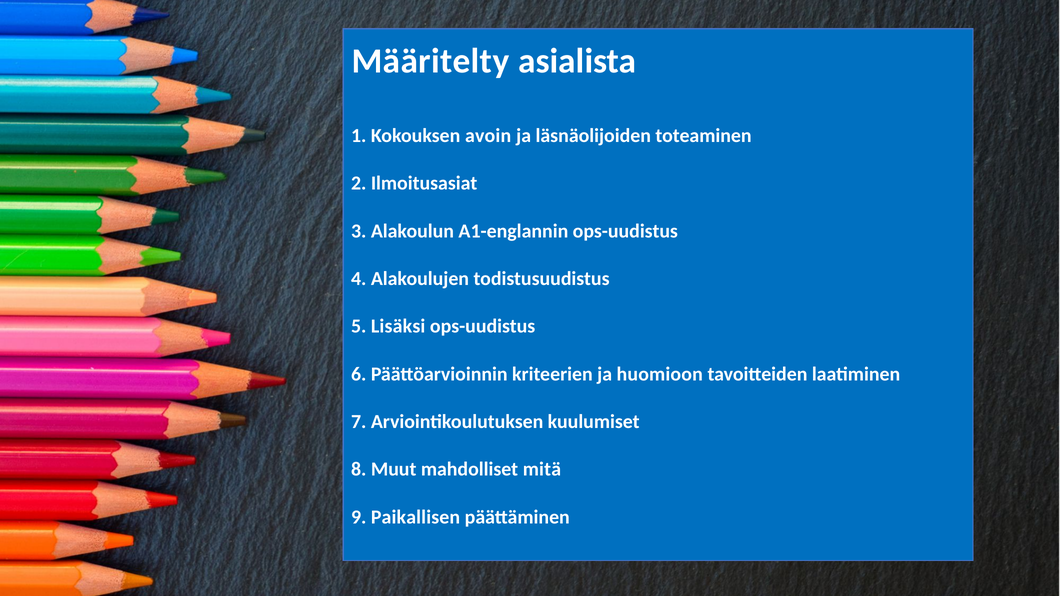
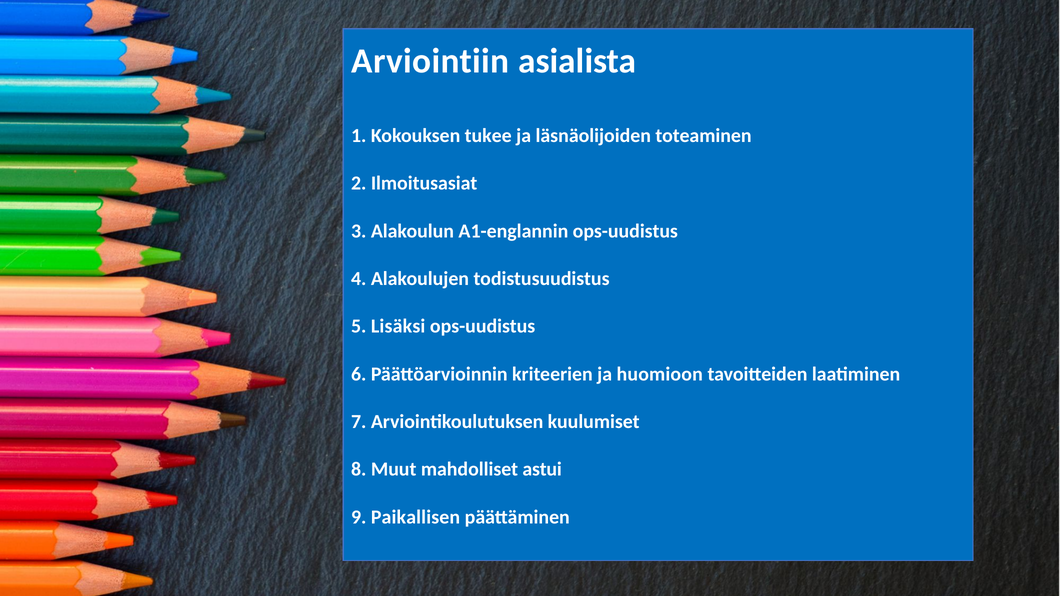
Määritelty: Määritelty -> Arviointiin
avoin: avoin -> tukee
mitä: mitä -> astui
